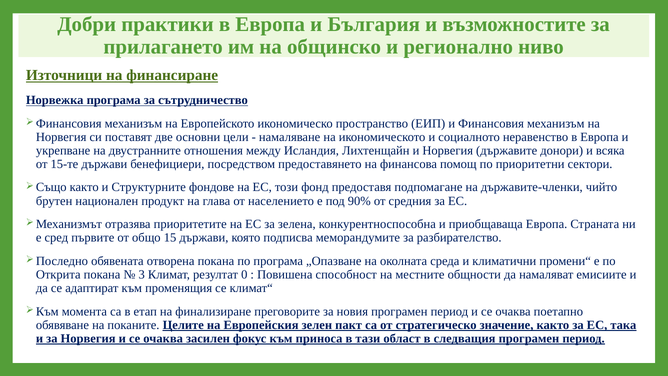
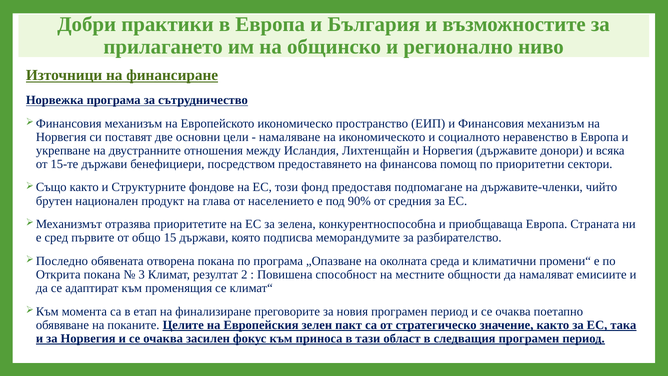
0: 0 -> 2
